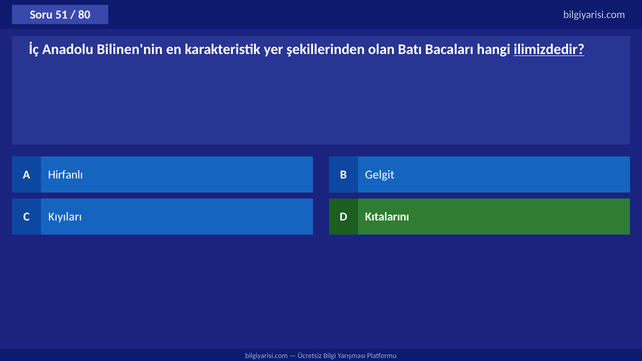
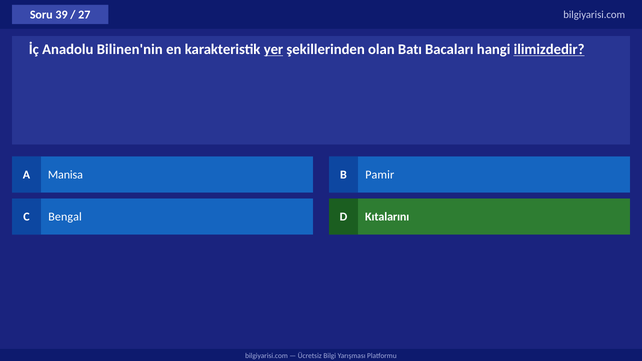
51: 51 -> 39
80: 80 -> 27
yer underline: none -> present
Hirfanlı: Hirfanlı -> Manisa
Gelgit: Gelgit -> Pamir
Kıyıları: Kıyıları -> Bengal
